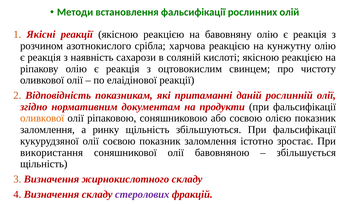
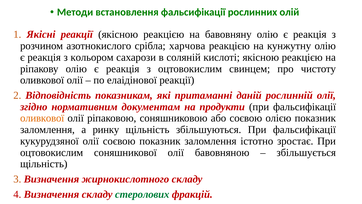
наявність: наявність -> кольором
використання at (52, 152): використання -> оцтовокислим
стеролових colour: purple -> green
